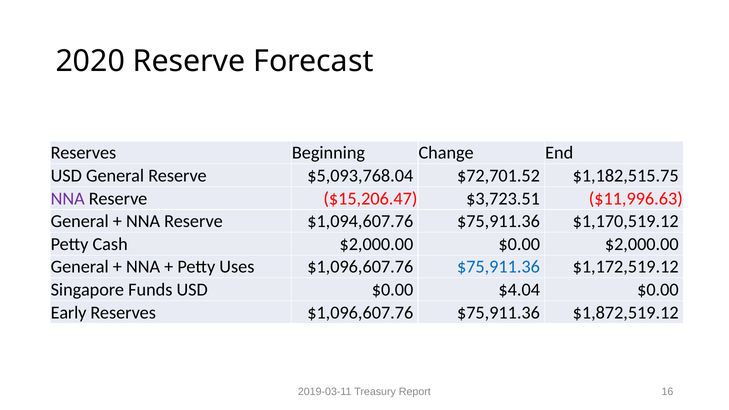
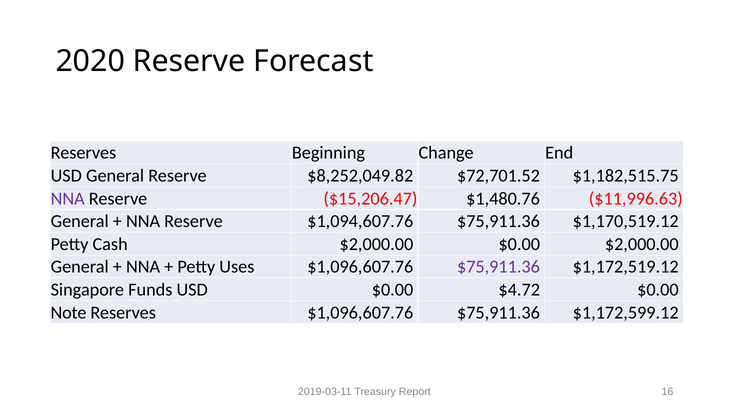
$5,093,768.04: $5,093,768.04 -> $8,252,049.82
$3,723.51: $3,723.51 -> $1,480.76
$75,911.36 at (498, 267) colour: blue -> purple
$4.04: $4.04 -> $4.72
Early: Early -> Note
$1,872,519.12: $1,872,519.12 -> $1,172,599.12
